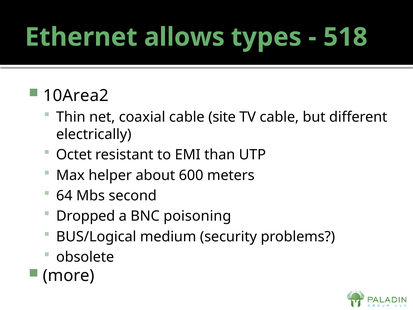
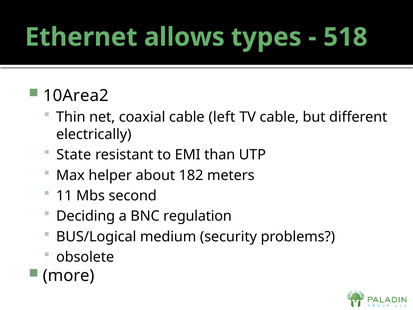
site: site -> left
Octet: Octet -> State
600: 600 -> 182
64: 64 -> 11
Dropped: Dropped -> Deciding
poisoning: poisoning -> regulation
